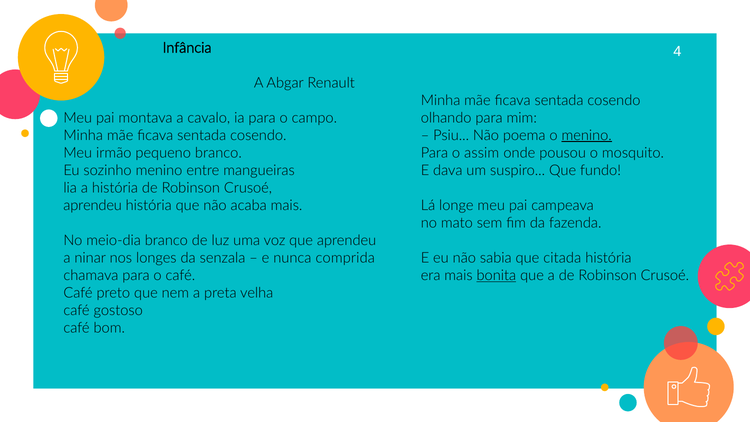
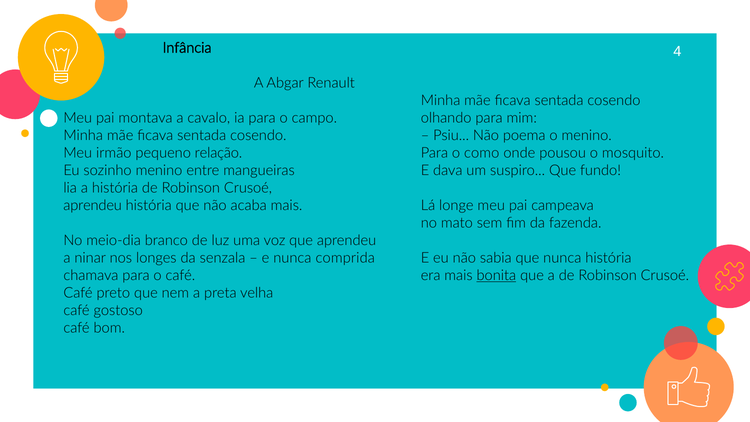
menino at (587, 135) underline: present -> none
pequeno branco: branco -> relação
assim: assim -> como
que citada: citada -> nunca
